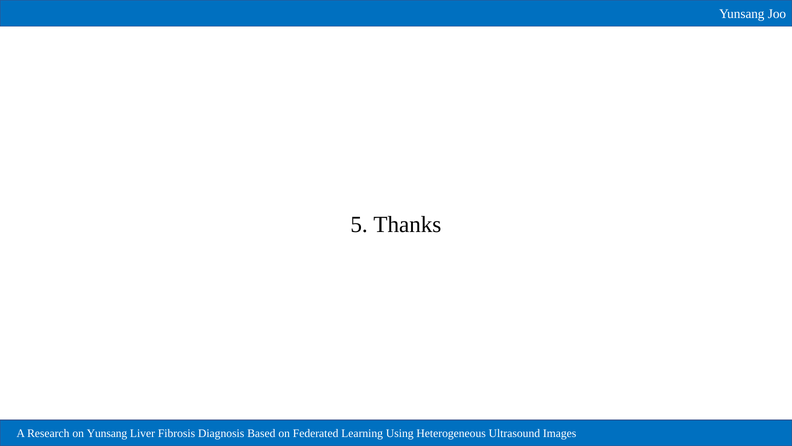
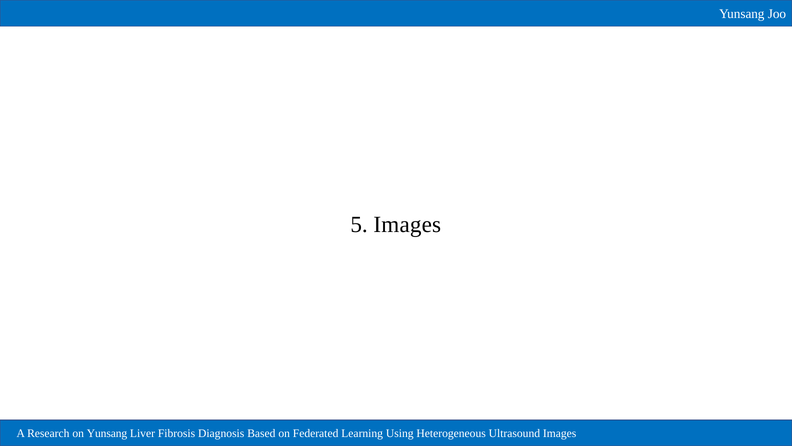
5 Thanks: Thanks -> Images
